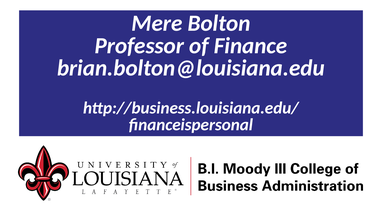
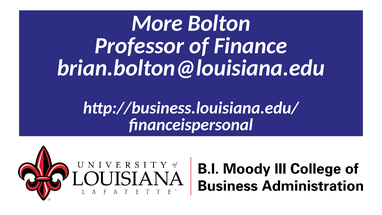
Mere: Mere -> More
